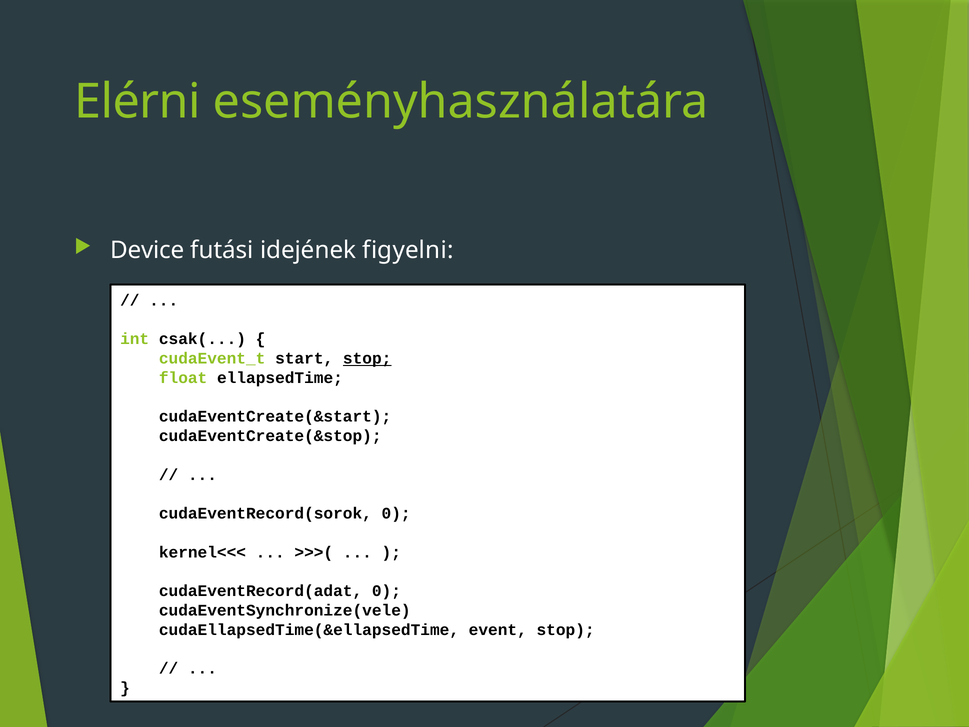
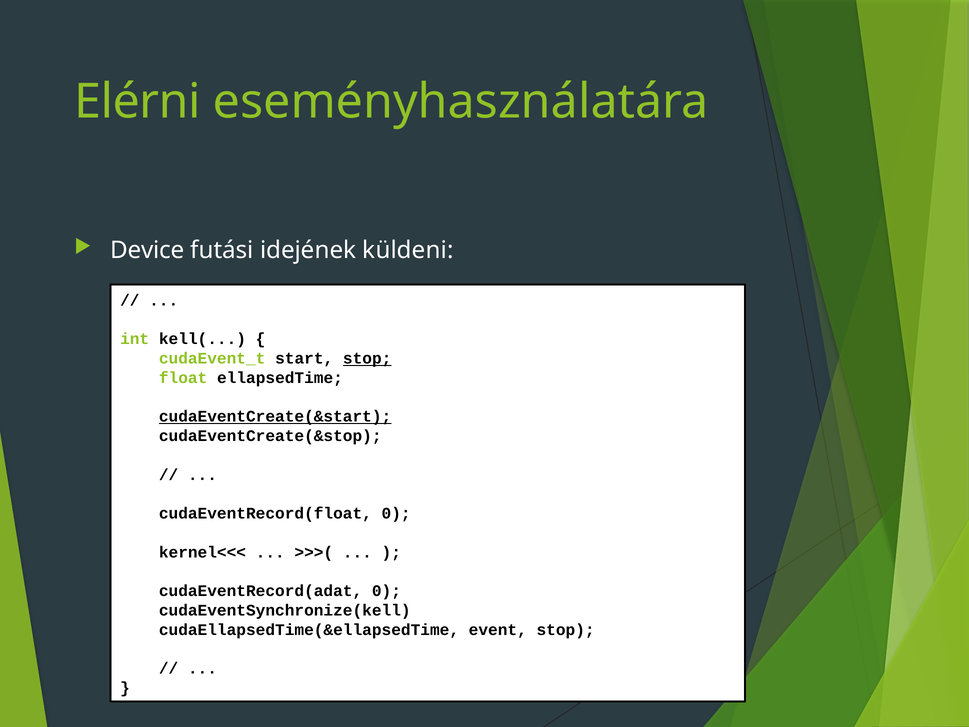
figyelni: figyelni -> küldeni
csak(: csak( -> kell(
cudaEventCreate(&start underline: none -> present
cudaEventRecord(sorok: cudaEventRecord(sorok -> cudaEventRecord(float
cudaEventSynchronize(vele: cudaEventSynchronize(vele -> cudaEventSynchronize(kell
